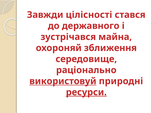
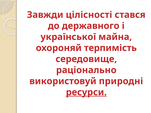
зустрічався: зустрічався -> української
зближення: зближення -> терпимість
використовуй underline: present -> none
